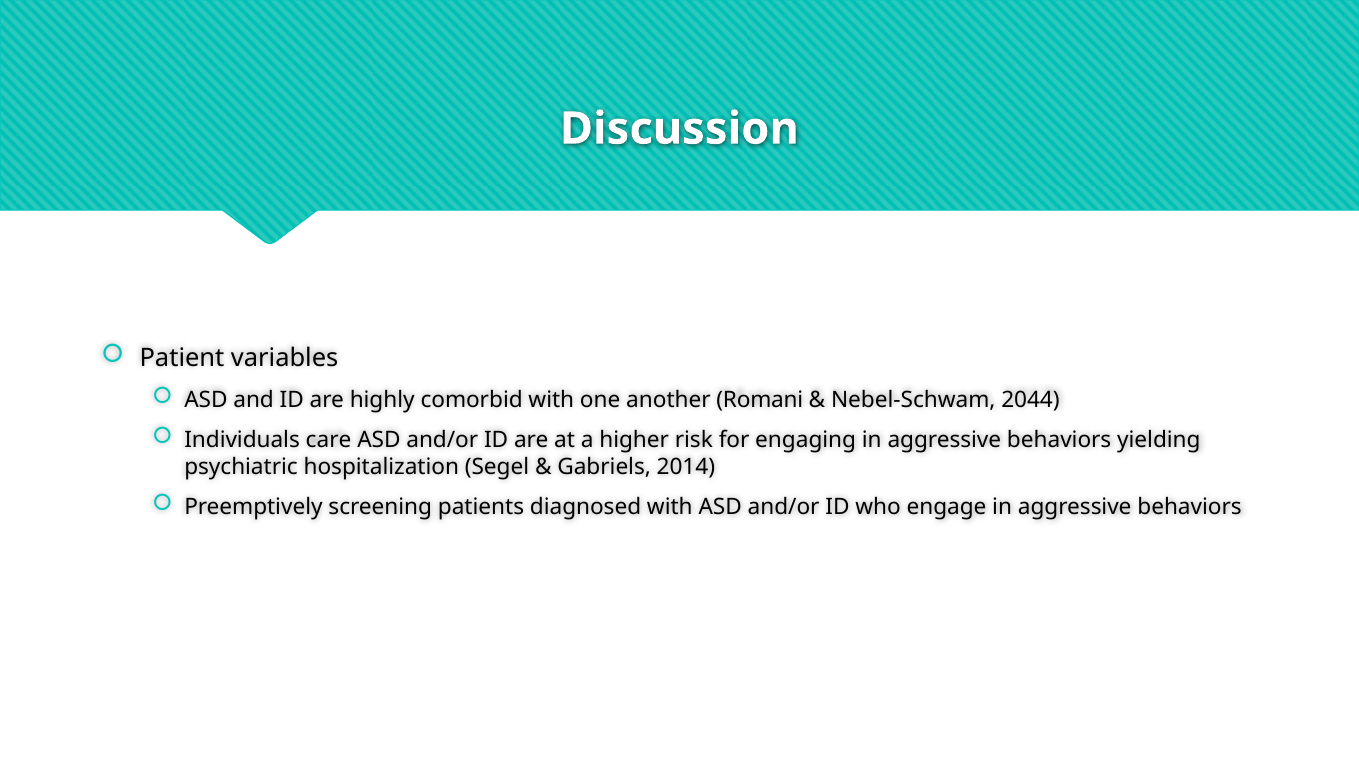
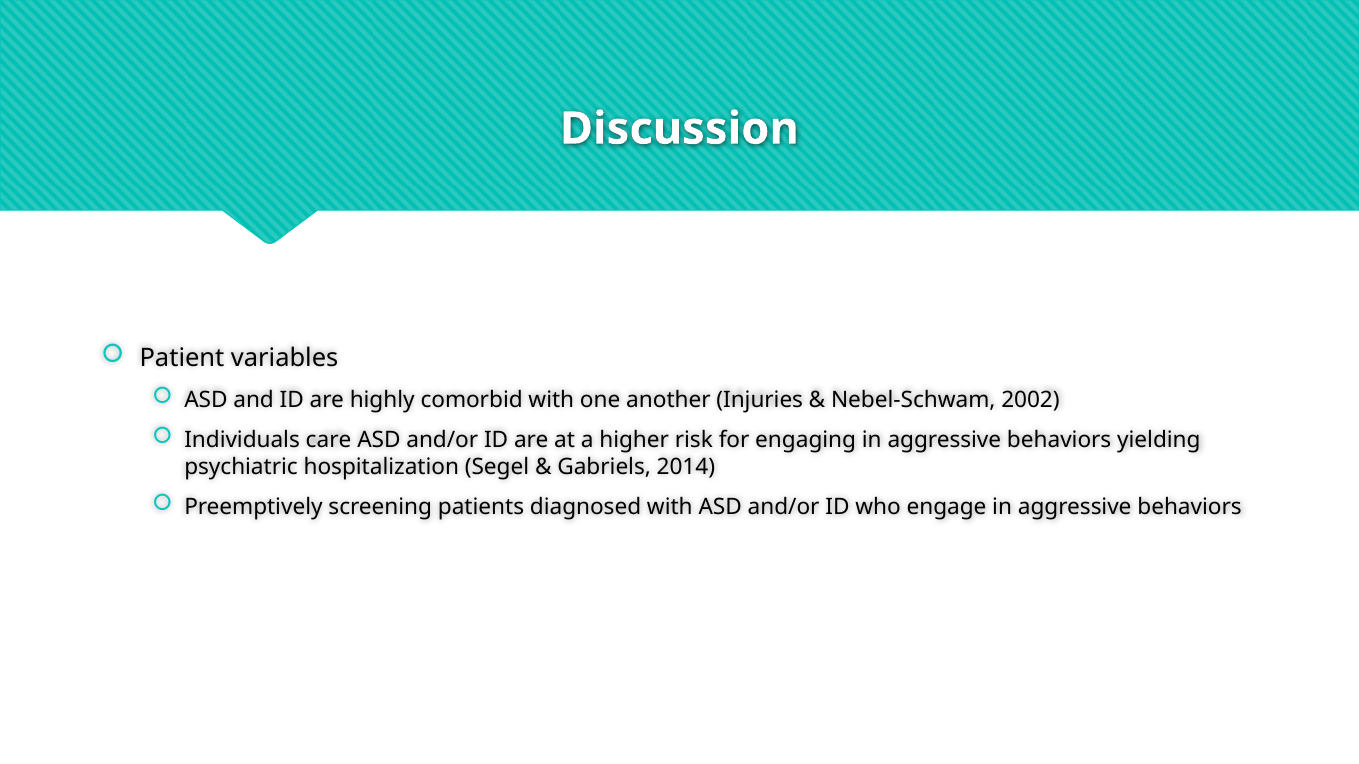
Romani: Romani -> Injuries
2044: 2044 -> 2002
